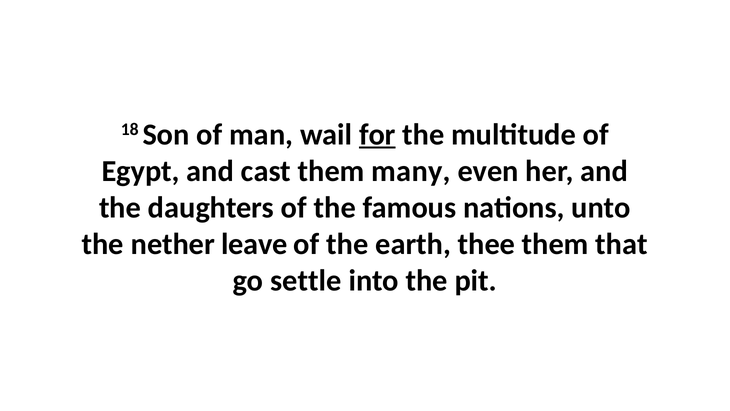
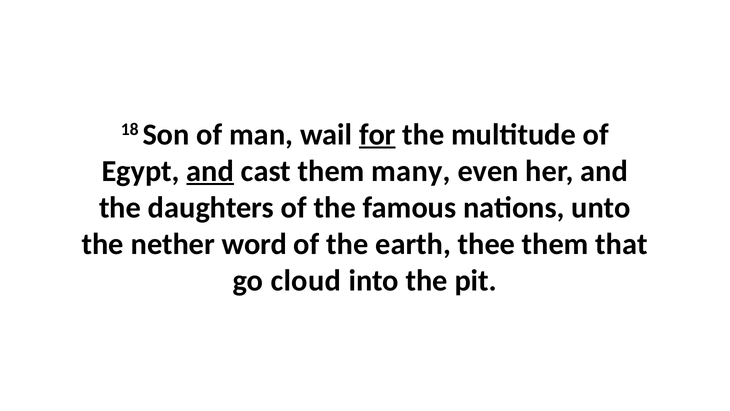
and at (210, 171) underline: none -> present
leave: leave -> word
settle: settle -> cloud
